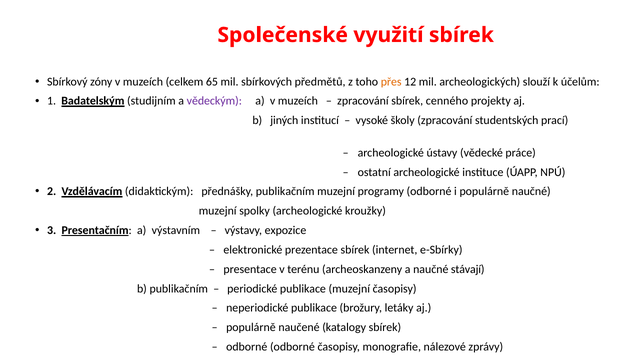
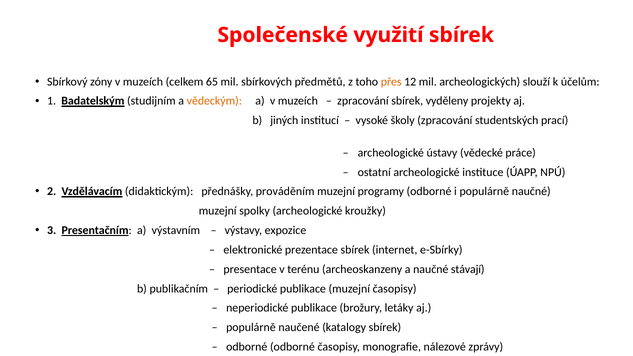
vědeckým colour: purple -> orange
cenného: cenného -> vyděleny
přednášky publikačním: publikačním -> prováděním
